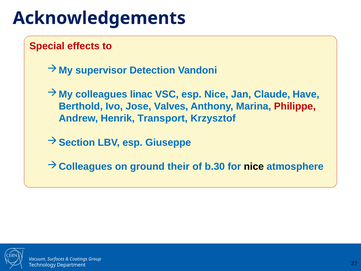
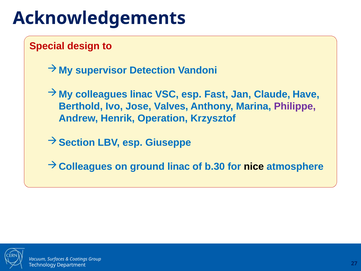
effects: effects -> design
esp Nice: Nice -> Fast
Philippe colour: red -> purple
Transport: Transport -> Operation
ground their: their -> linac
